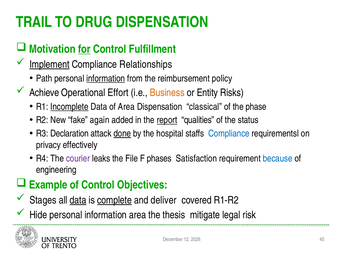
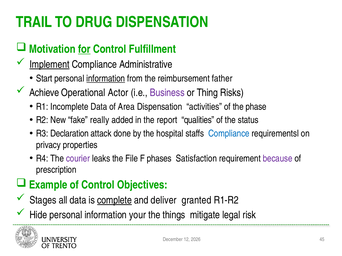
Relationships: Relationships -> Administrative
Path: Path -> Start
policy: policy -> father
Effort: Effort -> Actor
Business colour: orange -> purple
Entity: Entity -> Thing
Incomplete underline: present -> none
classical: classical -> activities
again: again -> really
report underline: present -> none
done underline: present -> none
effectively: effectively -> properties
because colour: blue -> purple
engineering: engineering -> prescription
data at (78, 201) underline: present -> none
covered: covered -> granted
information area: area -> your
thesis: thesis -> things
